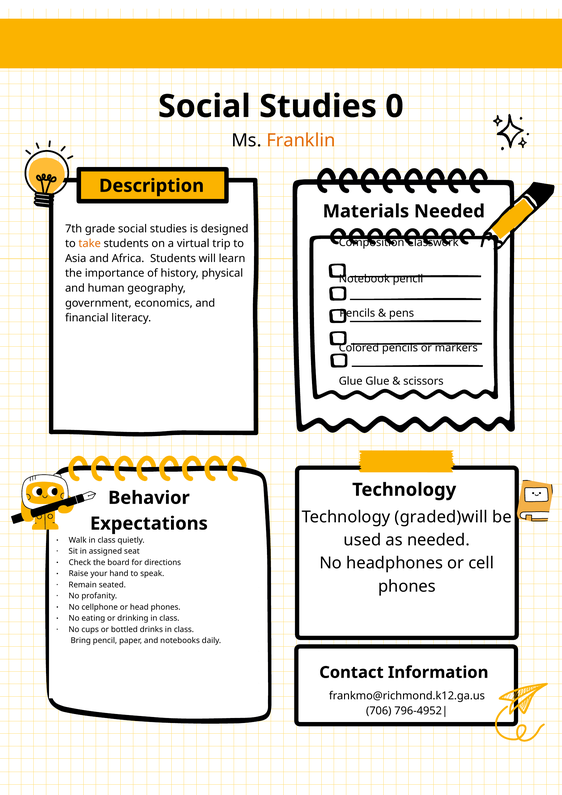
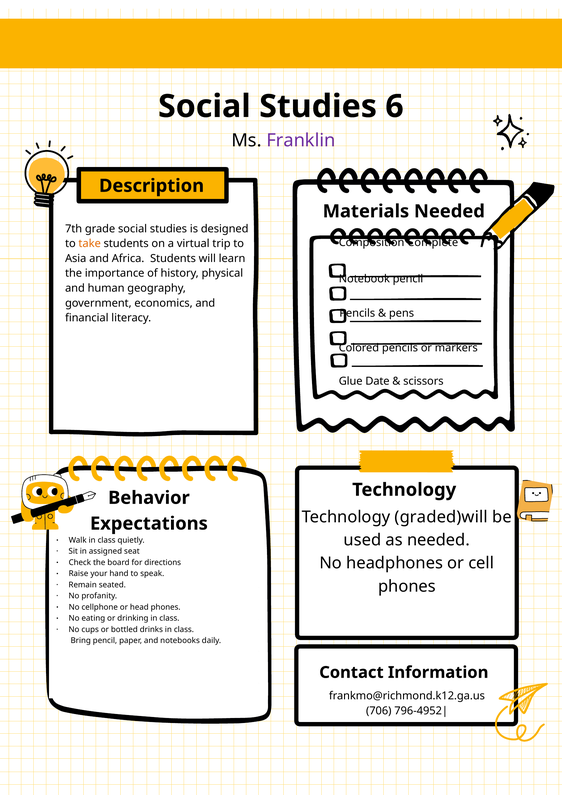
0: 0 -> 6
Franklin colour: orange -> purple
Classwork: Classwork -> Complete
Glue Glue: Glue -> Date
